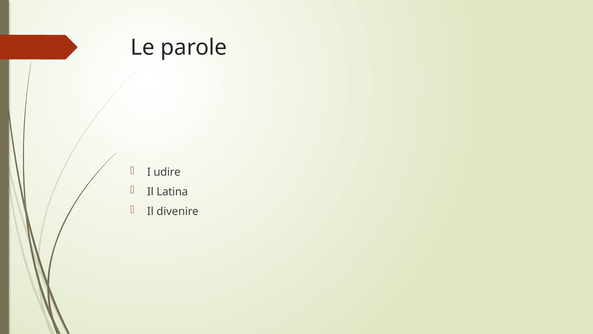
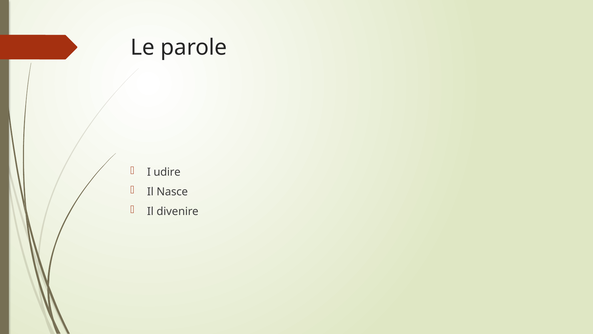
Latina: Latina -> Nasce
